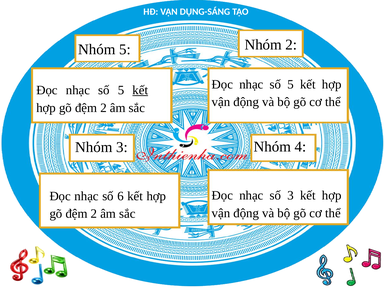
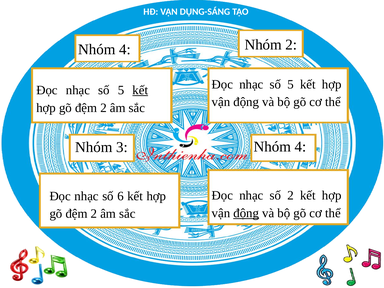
5 at (125, 49): 5 -> 4
số 3: 3 -> 2
động at (246, 213) underline: none -> present
